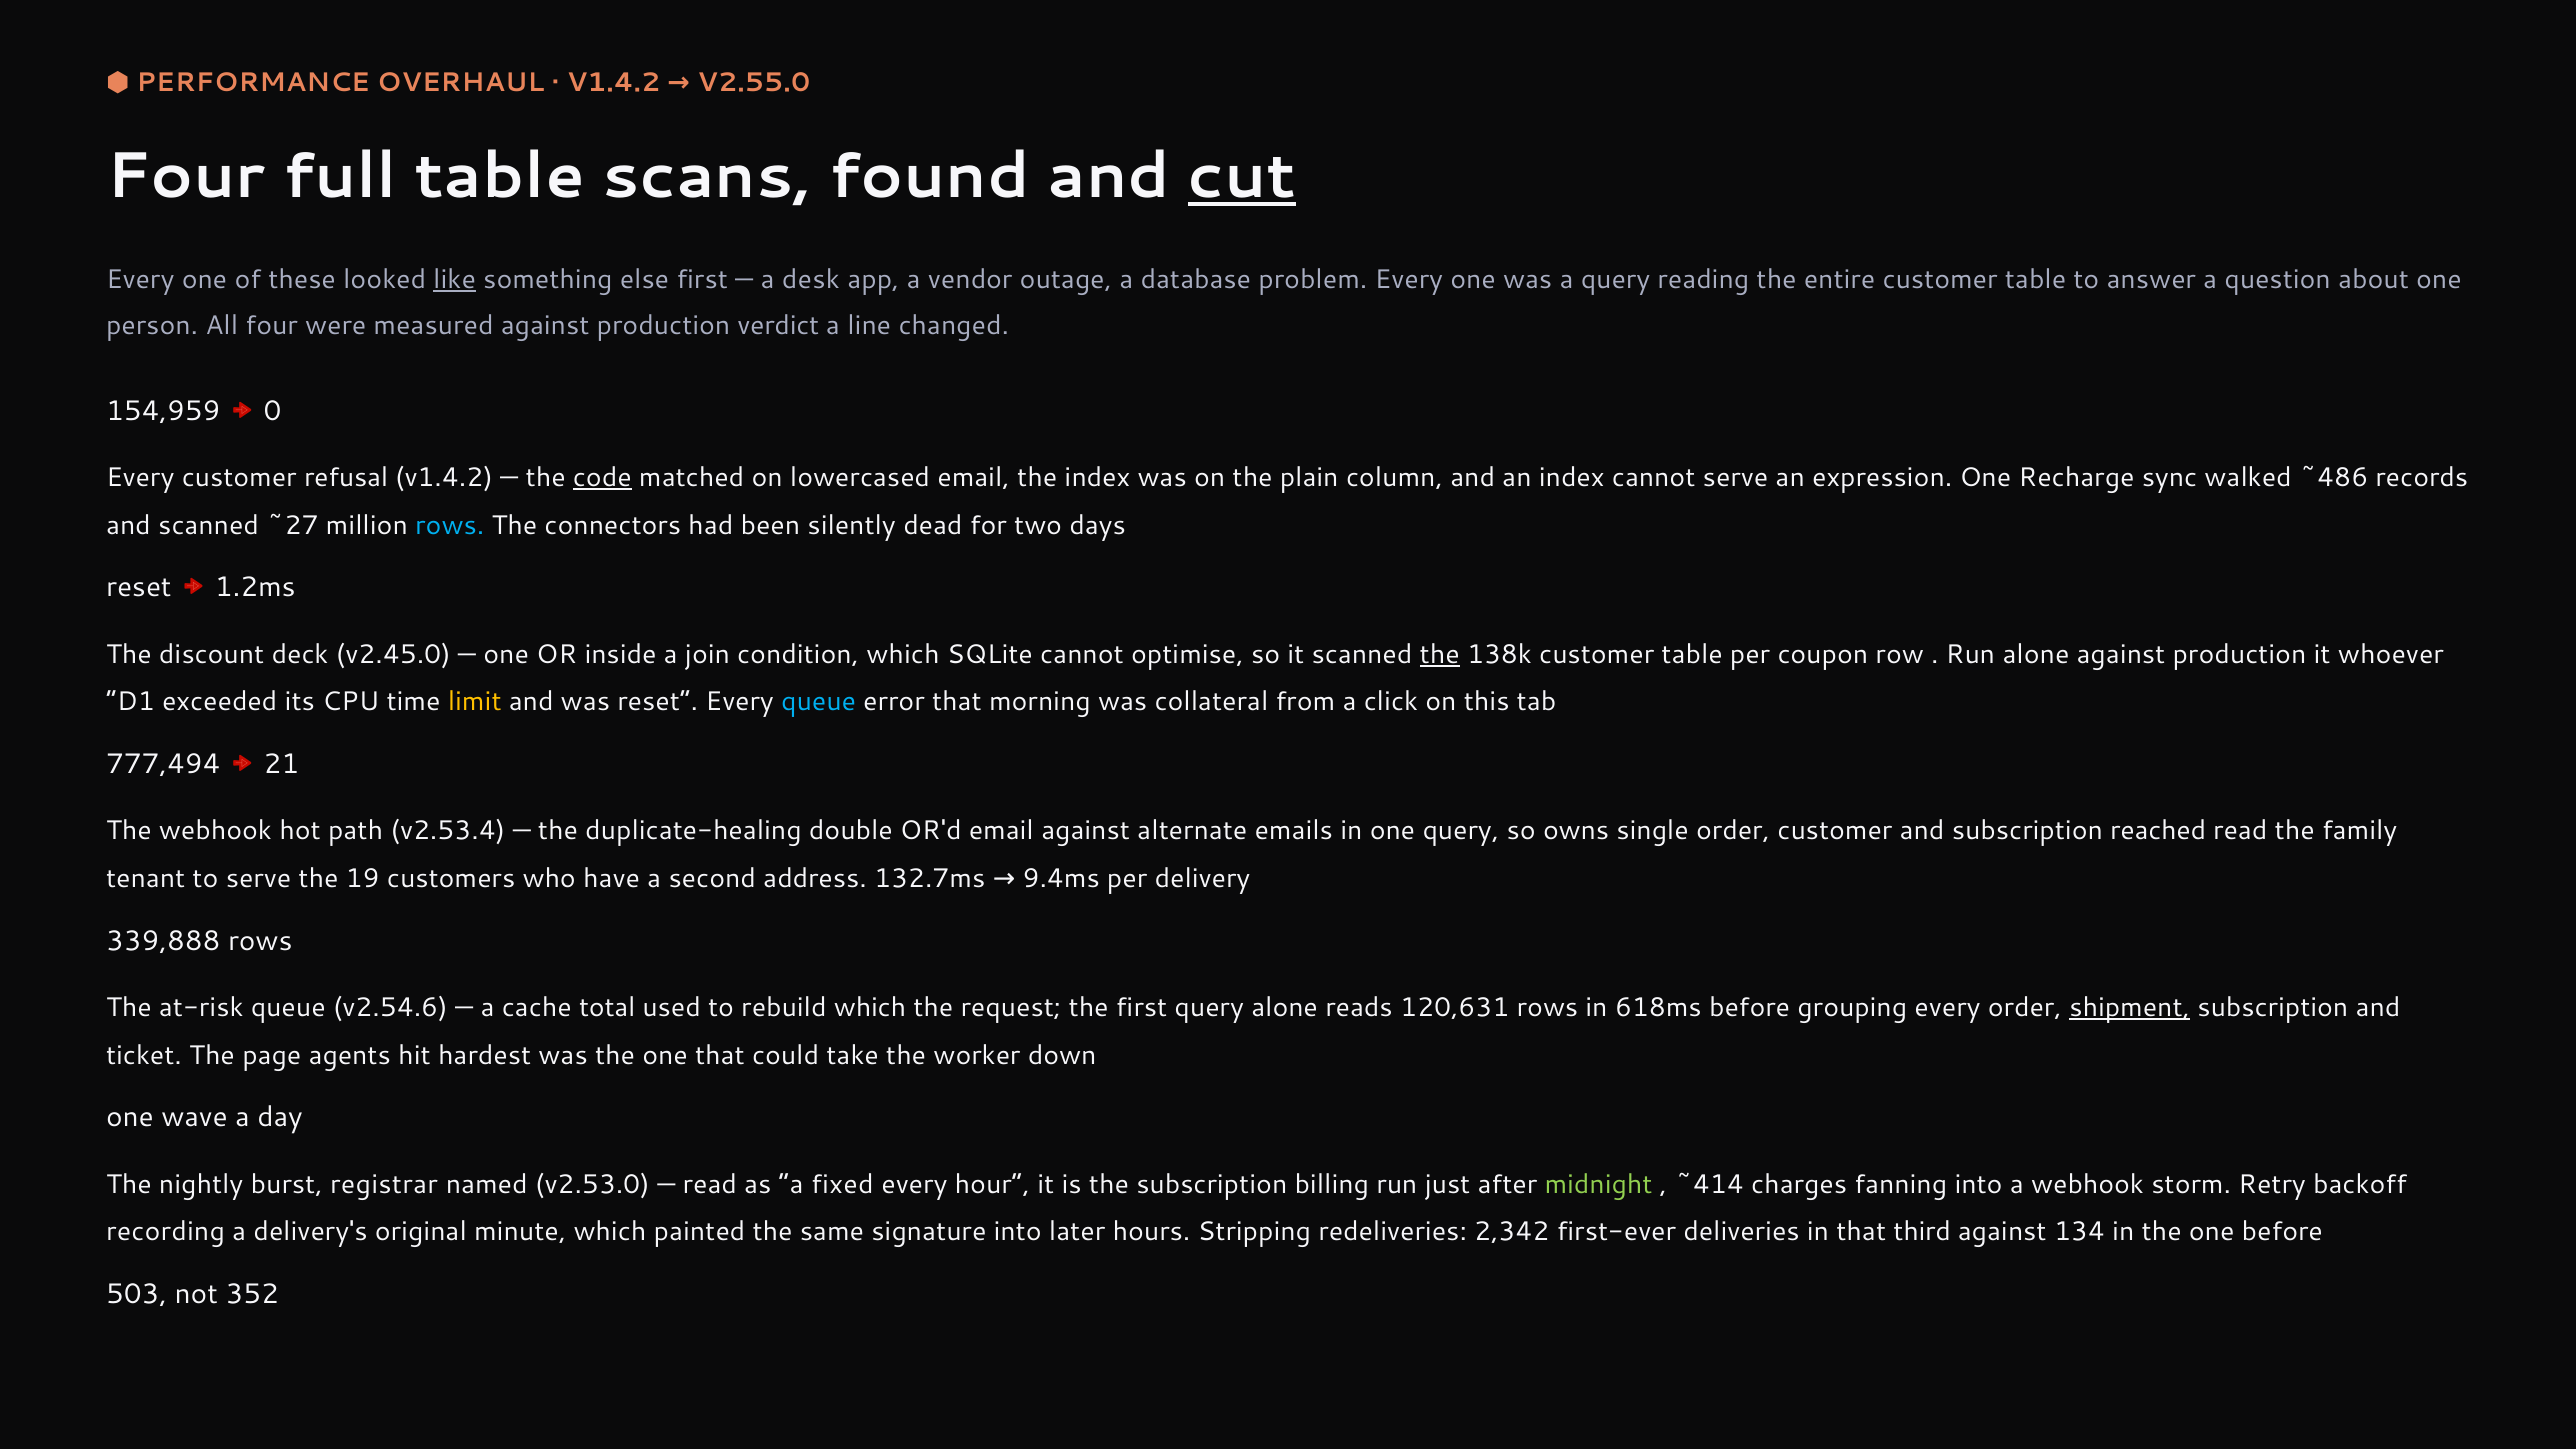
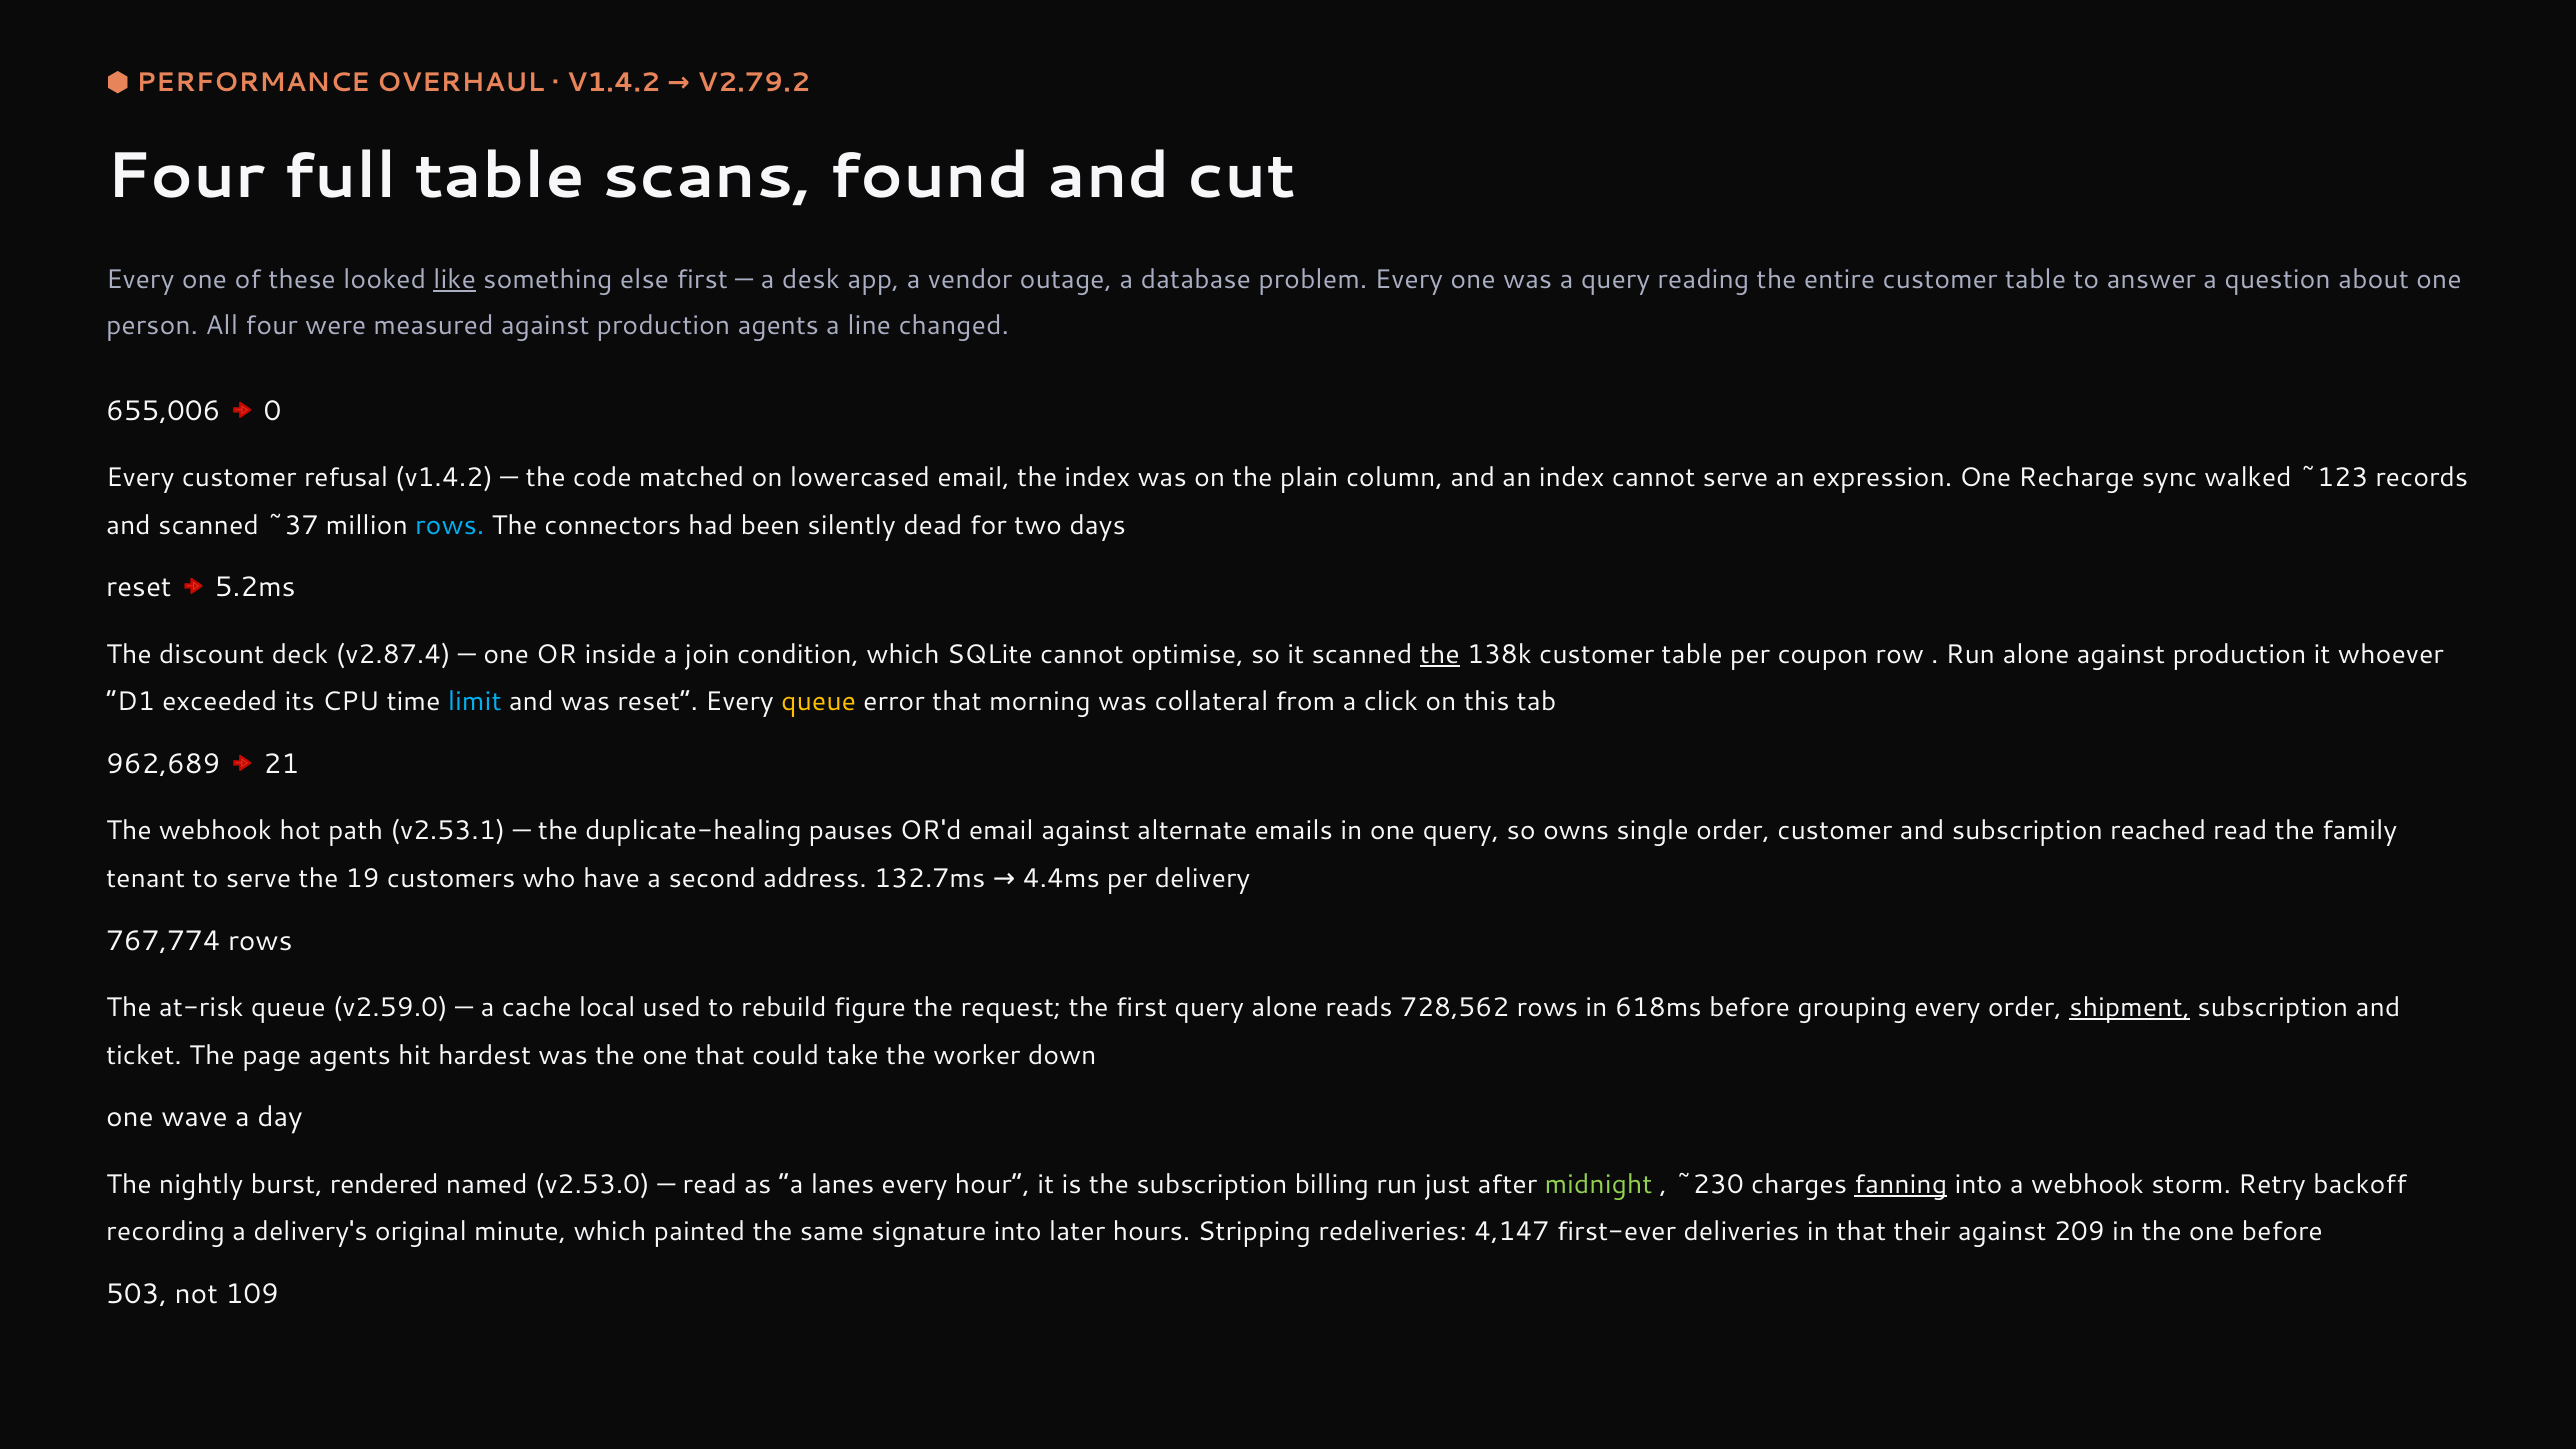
V2.55.0: V2.55.0 -> V2.79.2
cut underline: present -> none
production verdict: verdict -> agents
154,959: 154,959 -> 655,006
code underline: present -> none
~486: ~486 -> ~123
~27: ~27 -> ~37
1.2ms: 1.2ms -> 5.2ms
v2.45.0: v2.45.0 -> v2.87.4
limit colour: yellow -> light blue
queue at (819, 702) colour: light blue -> yellow
777,494: 777,494 -> 962,689
v2.53.4: v2.53.4 -> v2.53.1
double: double -> pauses
9.4ms: 9.4ms -> 4.4ms
339,888: 339,888 -> 767,774
v2.54.6: v2.54.6 -> v2.59.0
total: total -> local
rebuild which: which -> figure
120,631: 120,631 -> 728,562
registrar: registrar -> rendered
fixed: fixed -> lanes
~414: ~414 -> ~230
fanning underline: none -> present
2,342: 2,342 -> 4,147
third: third -> their
134: 134 -> 209
352: 352 -> 109
